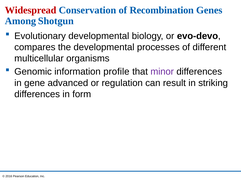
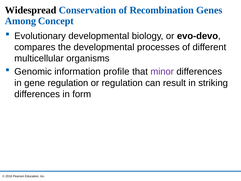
Widespread colour: red -> black
Shotgun: Shotgun -> Concept
gene advanced: advanced -> regulation
